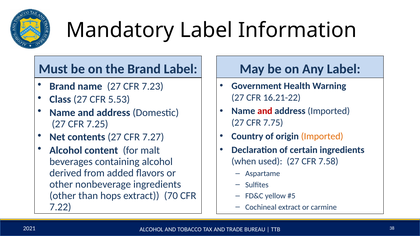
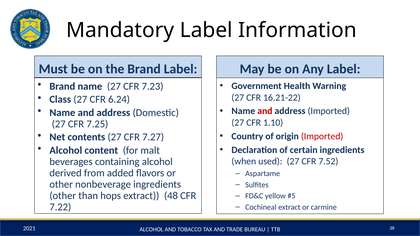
5.53: 5.53 -> 6.24
7.75: 7.75 -> 1.10
Imported at (322, 136) colour: orange -> red
7.58: 7.58 -> 7.52
70: 70 -> 48
